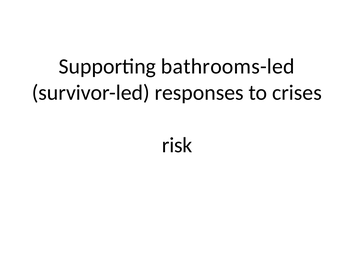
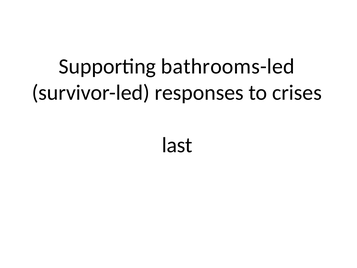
risk: risk -> last
